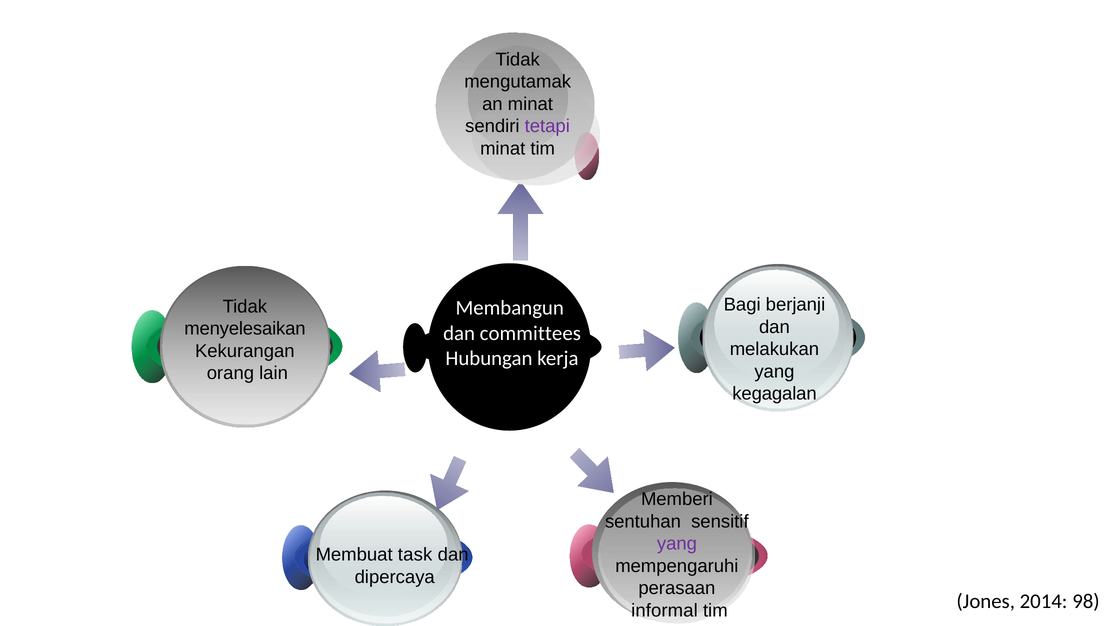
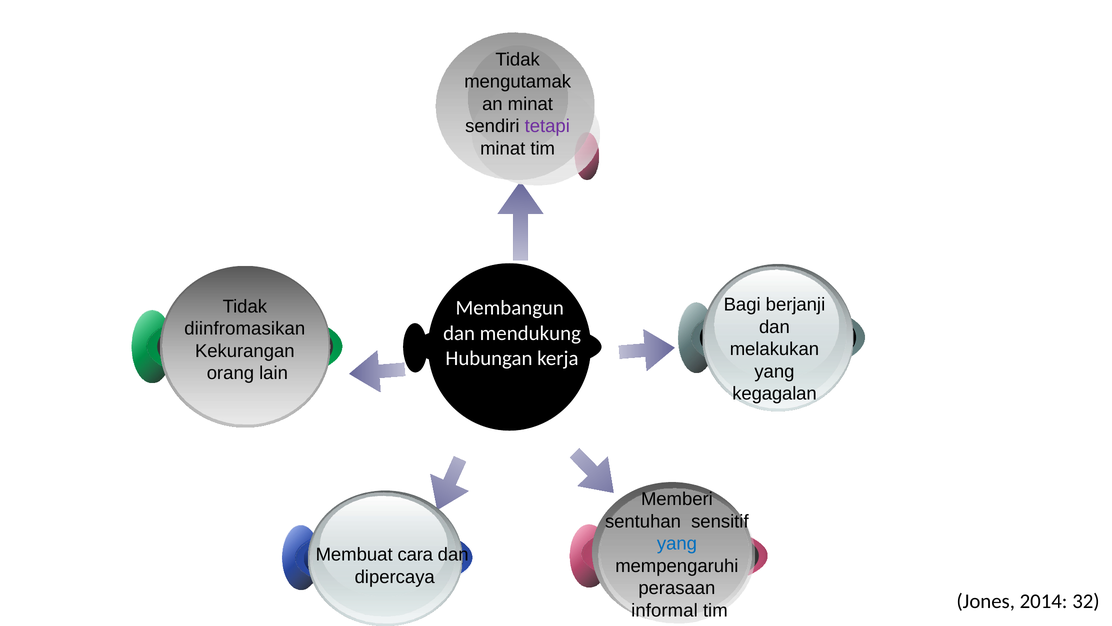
menyelesaikan: menyelesaikan -> diinfromasikan
committees: committees -> mendukung
yang at (677, 543) colour: purple -> blue
task: task -> cara
98: 98 -> 32
